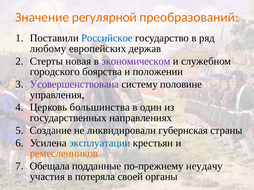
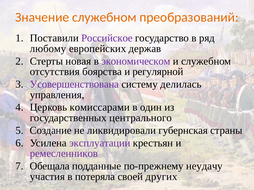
Значение регулярной: регулярной -> служебном
Российское colour: blue -> purple
городского: городского -> отсутствия
положении: положении -> регулярной
половине: половине -> делилась
большинства: большинства -> комиссарами
направлениях: направлениях -> центрального
эксплуатации colour: blue -> purple
ремесленников colour: orange -> purple
органы: органы -> других
